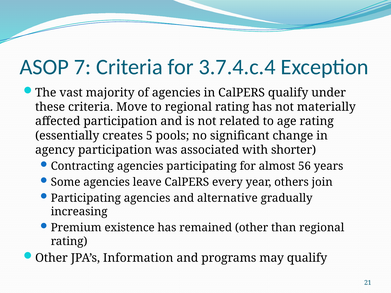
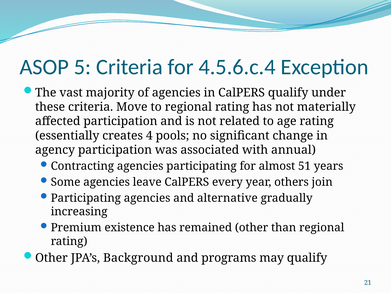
7: 7 -> 5
3.7.4.c.4: 3.7.4.c.4 -> 4.5.6.c.4
5: 5 -> 4
shorter: shorter -> annual
56: 56 -> 51
Information: Information -> Background
